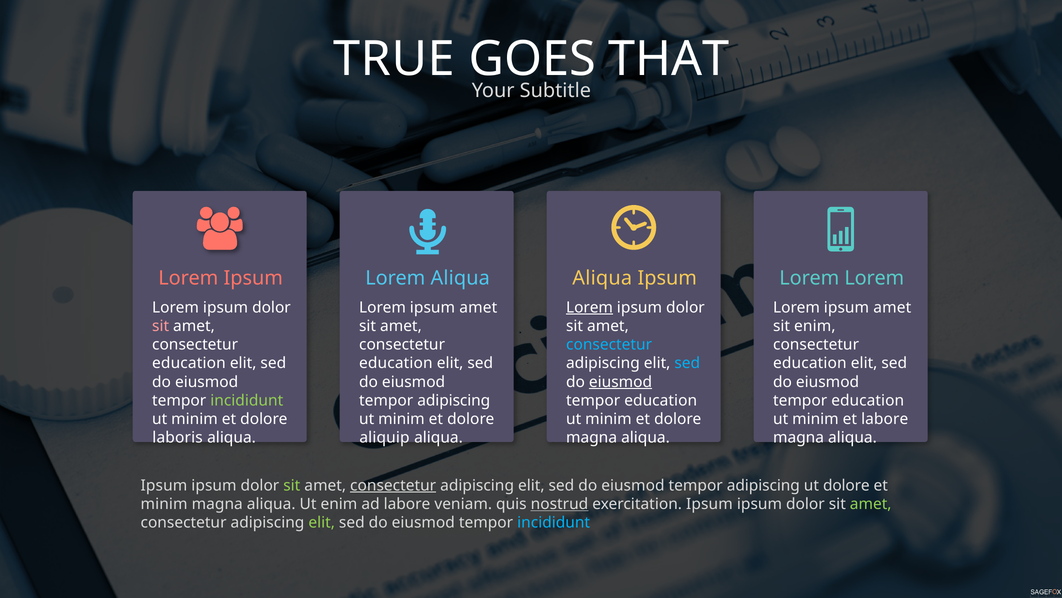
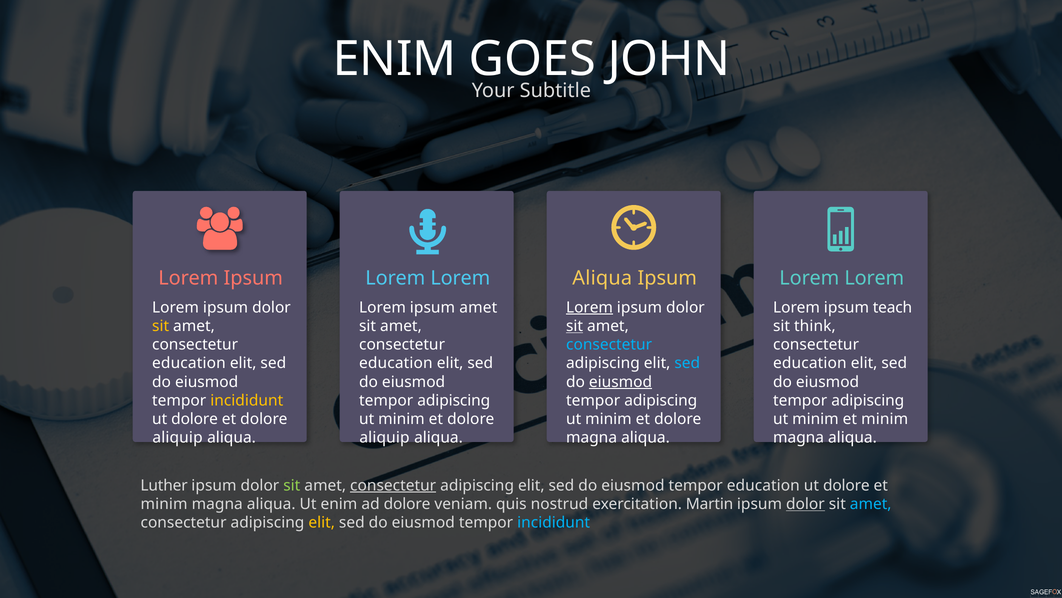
TRUE at (394, 59): TRUE -> ENIM
THAT: THAT -> JOHN
Aliqua at (460, 278): Aliqua -> Lorem
amet at (892, 307): amet -> teach
sit at (161, 326) colour: pink -> yellow
sit at (575, 326) underline: none -> present
sit enim: enim -> think
incididunt at (247, 400) colour: light green -> yellow
education at (661, 400): education -> adipiscing
education at (868, 400): education -> adipiscing
minim at (195, 419): minim -> dolore
labore at (885, 419): labore -> minim
laboris at (178, 437): laboris -> aliquip
Ipsum at (164, 485): Ipsum -> Luther
adipiscing at (763, 485): adipiscing -> education
ad labore: labore -> dolore
nostrud underline: present -> none
exercitation Ipsum: Ipsum -> Martin
dolor at (805, 504) underline: none -> present
amet at (871, 504) colour: light green -> light blue
elit at (322, 522) colour: light green -> yellow
